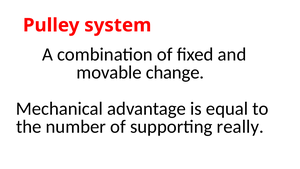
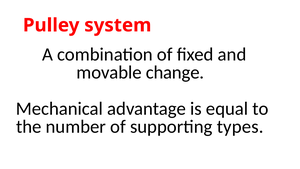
really: really -> types
